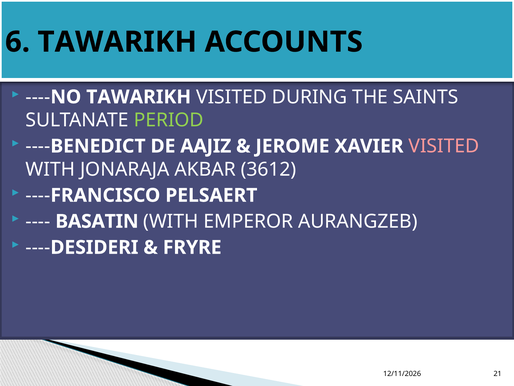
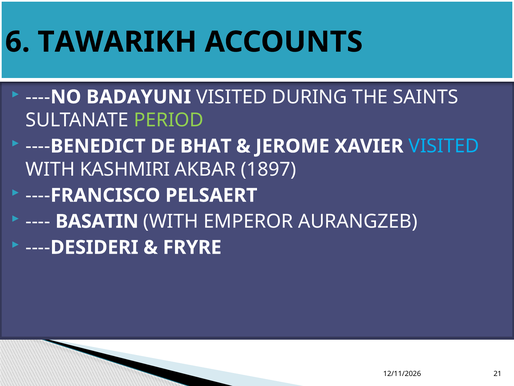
TAWARIKH at (139, 97): TAWARIKH -> BADAYUNI
AAJIZ: AAJIZ -> BHAT
VISITED at (444, 146) colour: pink -> light blue
JONARAJA: JONARAJA -> KASHMIRI
3612: 3612 -> 1897
